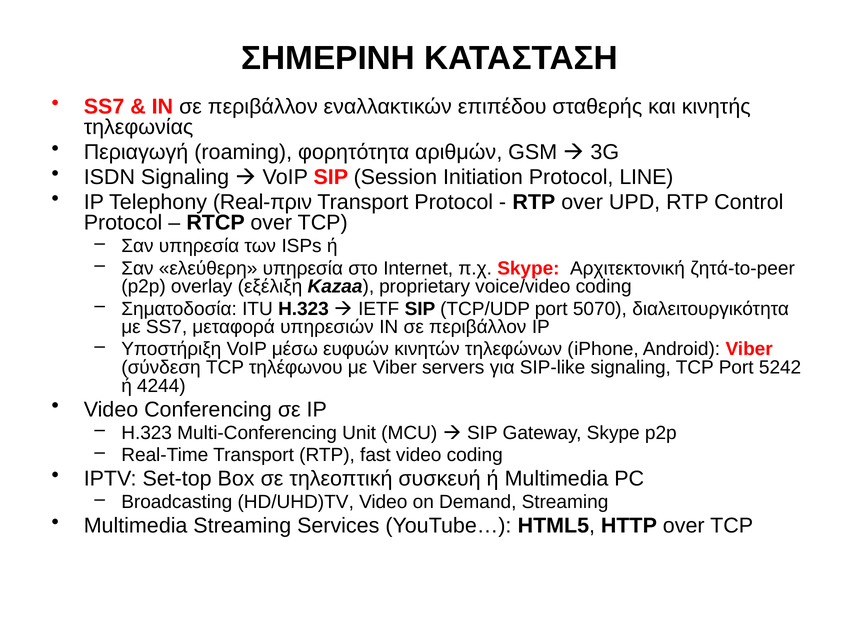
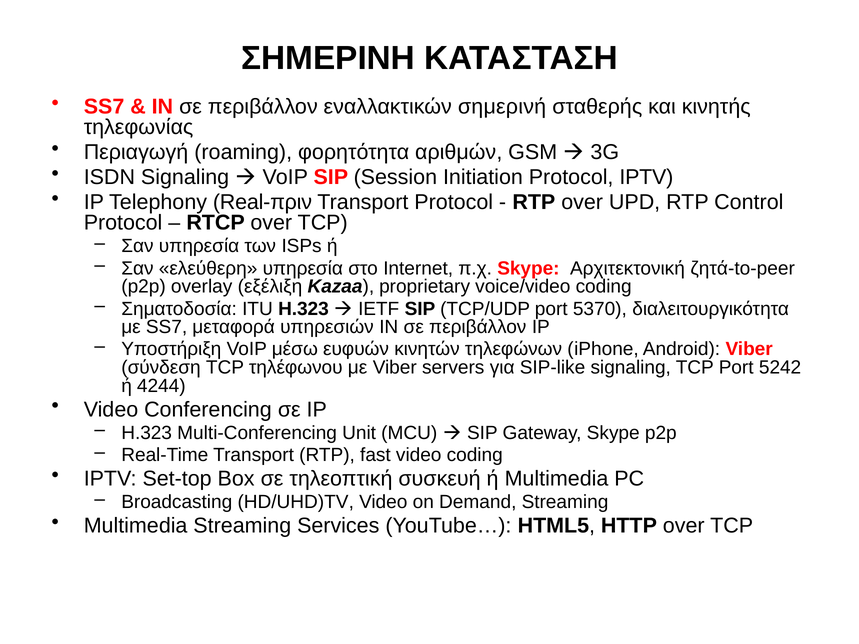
επιπέδου: επιπέδου -> σημερινή
Protocol LINE: LINE -> IPTV
5070: 5070 -> 5370
